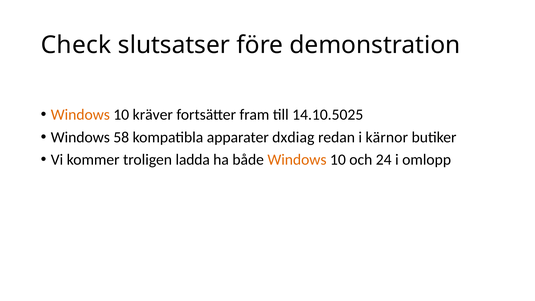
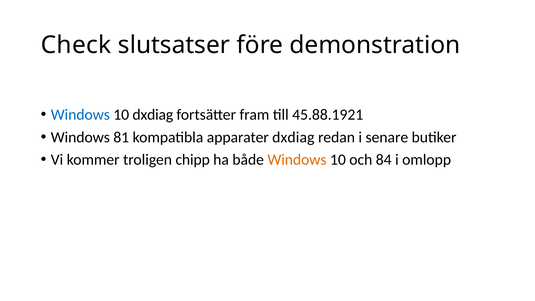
Windows at (80, 115) colour: orange -> blue
10 kräver: kräver -> dxdiag
14.10.5025: 14.10.5025 -> 45.88.1921
58: 58 -> 81
kärnor: kärnor -> senare
ladda: ladda -> chipp
24: 24 -> 84
